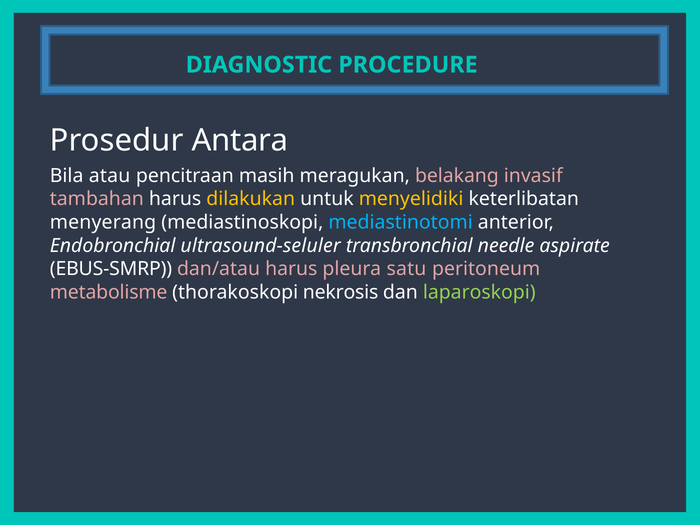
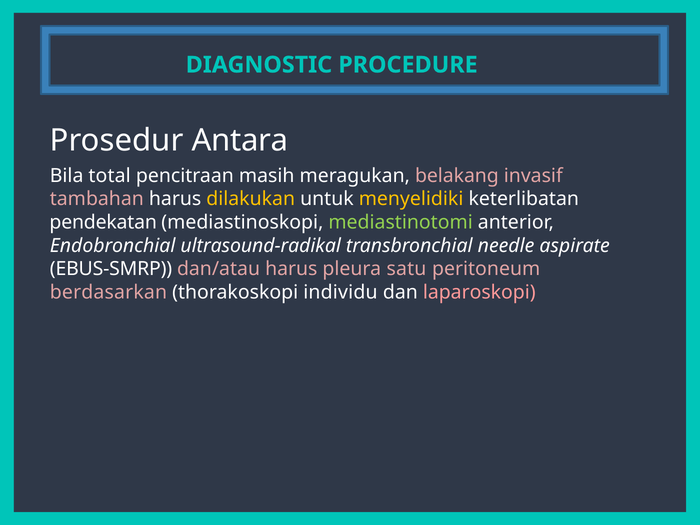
atau: atau -> total
menyerang: menyerang -> pendekatan
mediastinotomi colour: light blue -> light green
ultrasound-seluler: ultrasound-seluler -> ultrasound-radikal
metabolisme: metabolisme -> berdasarkan
nekrosis: nekrosis -> individu
laparoskopi colour: light green -> pink
